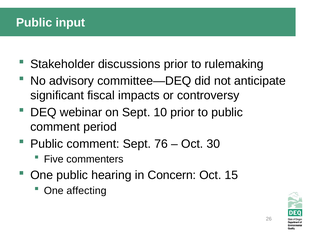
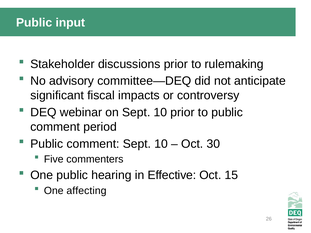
comment Sept 76: 76 -> 10
Concern: Concern -> Effective
